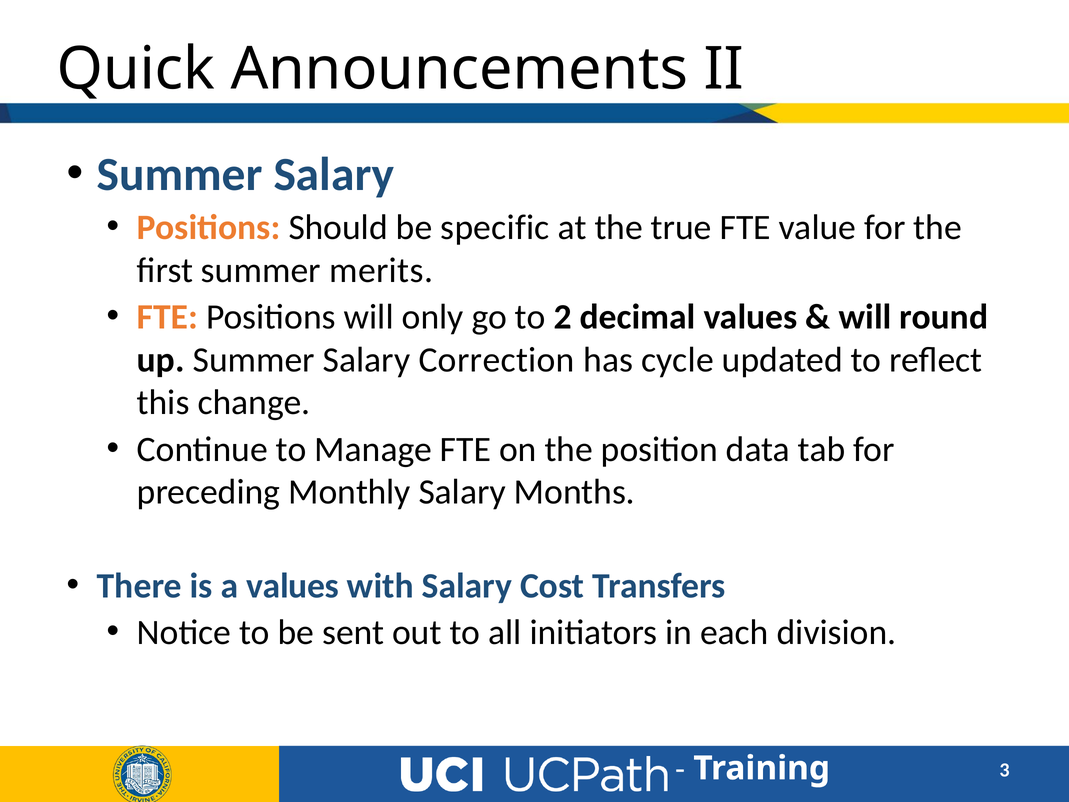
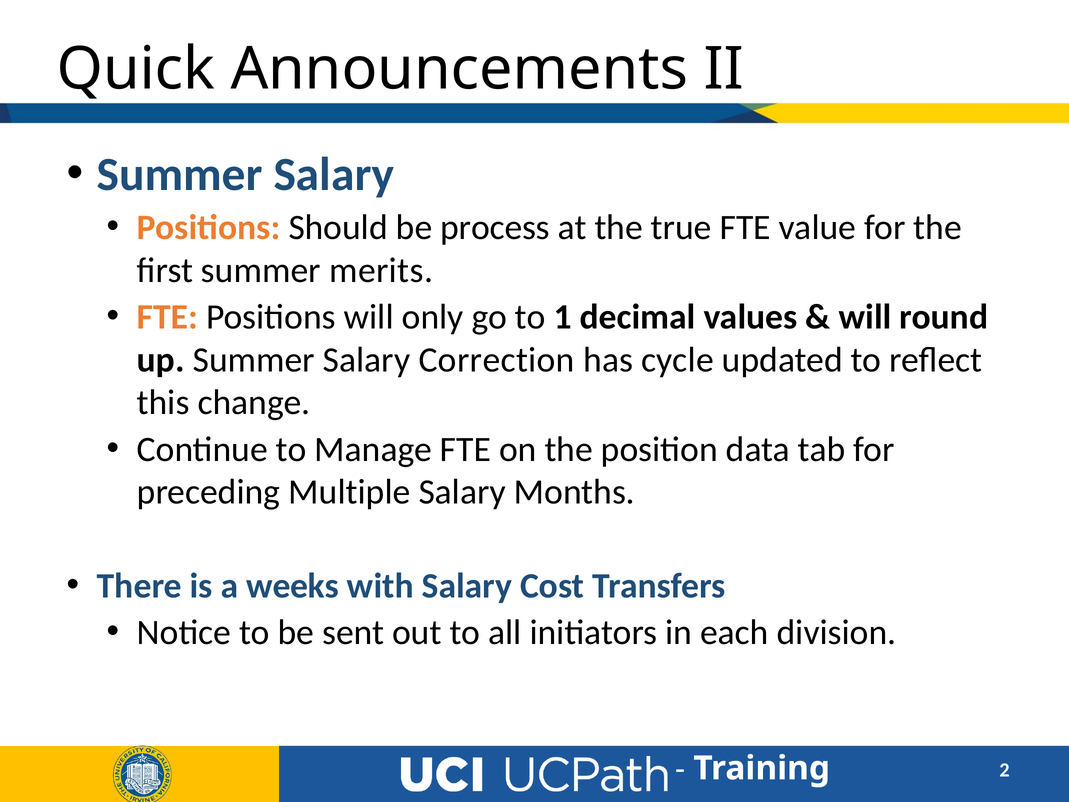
specific: specific -> process
2: 2 -> 1
Monthly: Monthly -> Multiple
a values: values -> weeks
3: 3 -> 2
